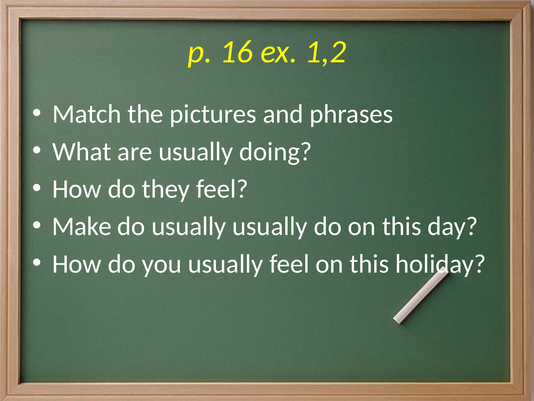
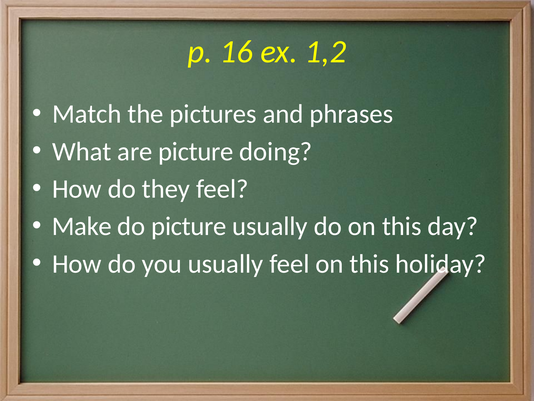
are usually: usually -> picture
do usually: usually -> picture
